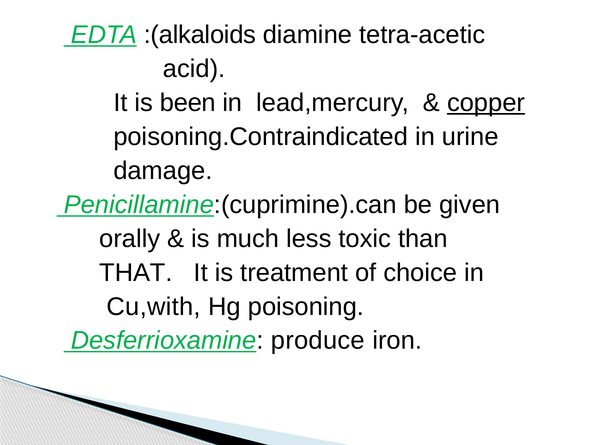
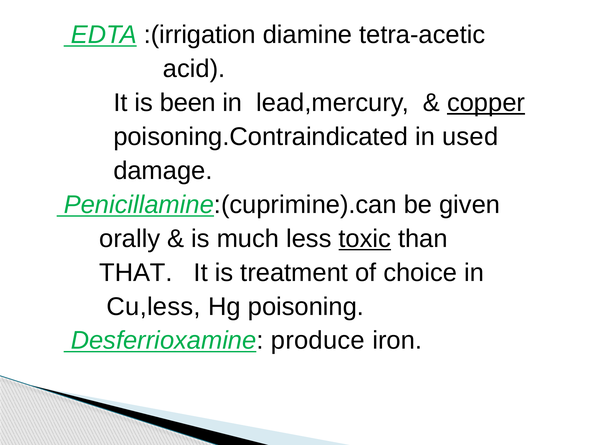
:(alkaloids: :(alkaloids -> :(irrigation
urine: urine -> used
toxic underline: none -> present
Cu,with: Cu,with -> Cu,less
